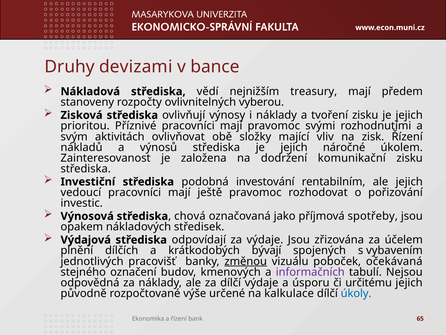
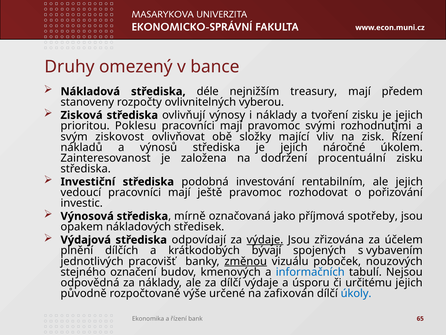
devizami: devizami -> omezený
vědí: vědí -> déle
Příznivé: Příznivé -> Poklesu
aktivitách: aktivitách -> ziskovost
komunikační: komunikační -> procentuální
chová: chová -> mírně
výdaje at (265, 240) underline: none -> present
očekávaná: očekávaná -> nouzových
informačních colour: purple -> blue
kalkulace: kalkulace -> zafixován
